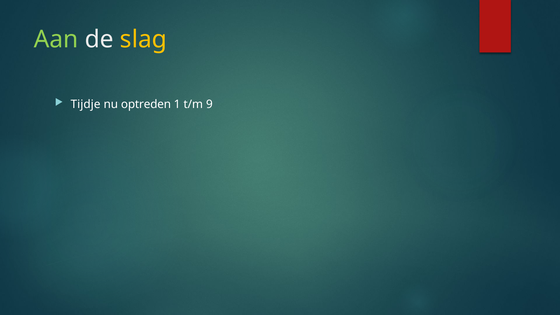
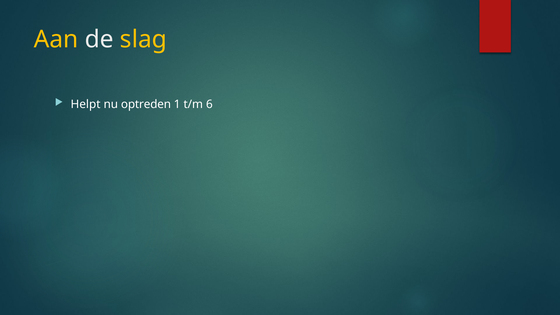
Aan colour: light green -> yellow
Tijdje: Tijdje -> Helpt
9: 9 -> 6
